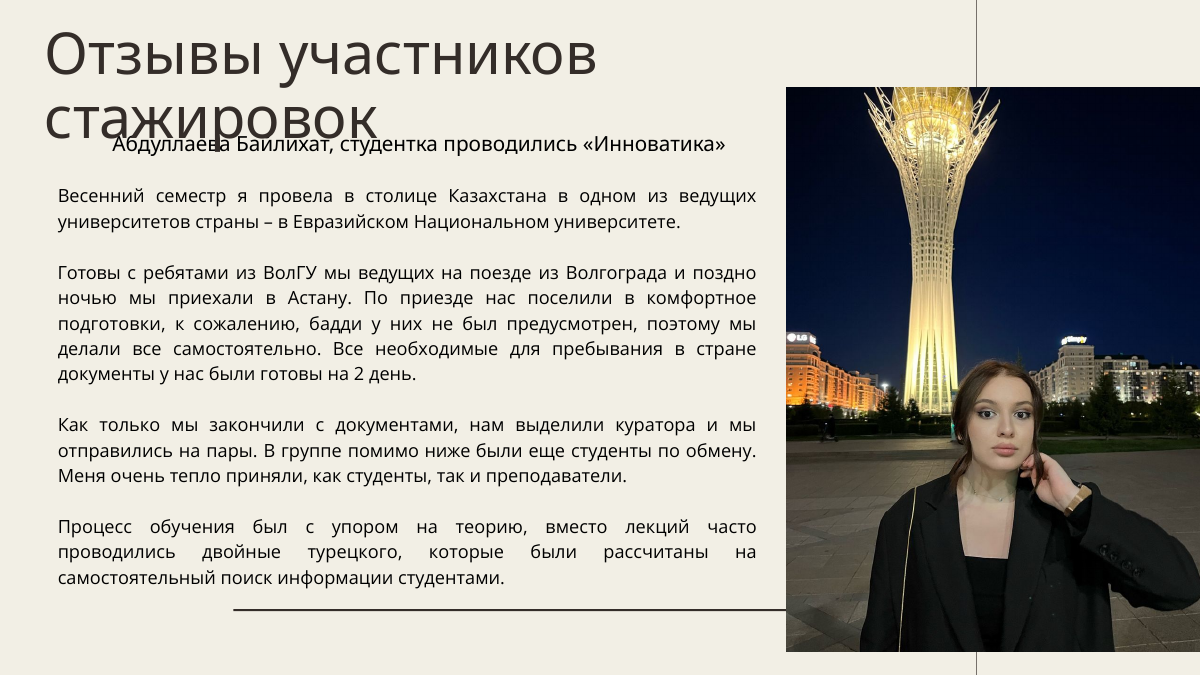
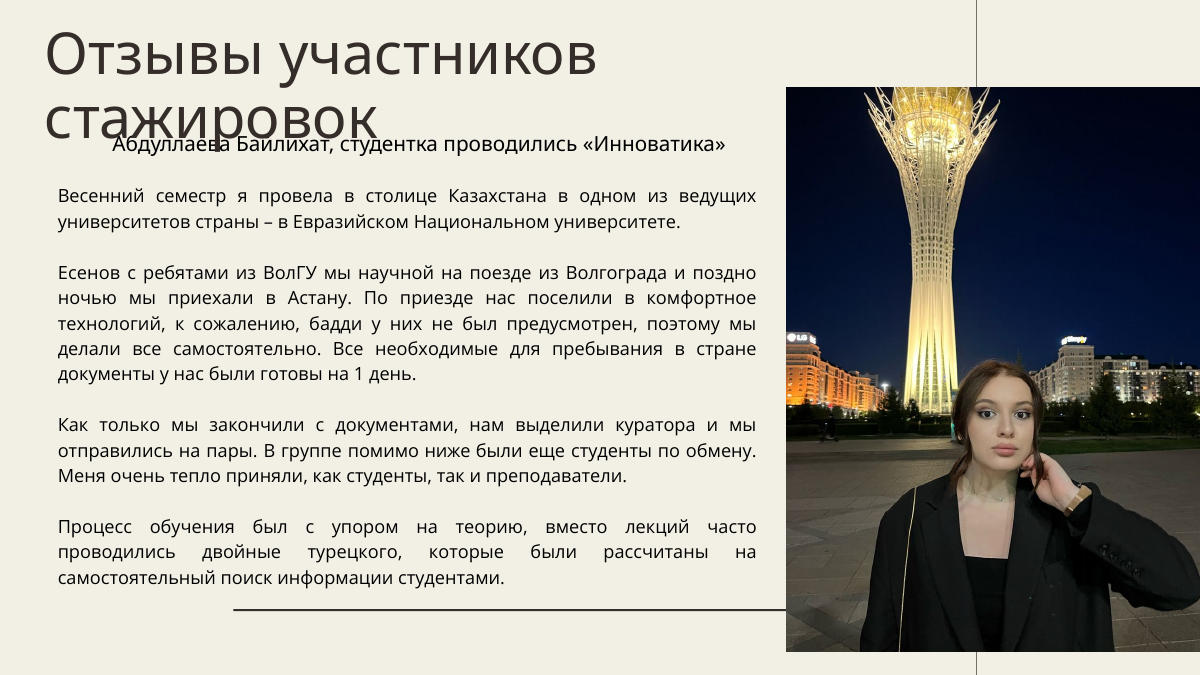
Готовы at (89, 273): Готовы -> Есенов
мы ведущих: ведущих -> научной
подготовки: подготовки -> технологий
2: 2 -> 1
